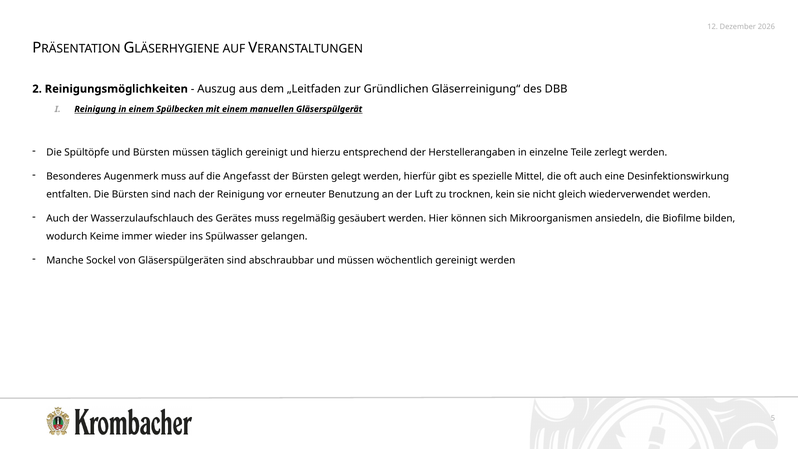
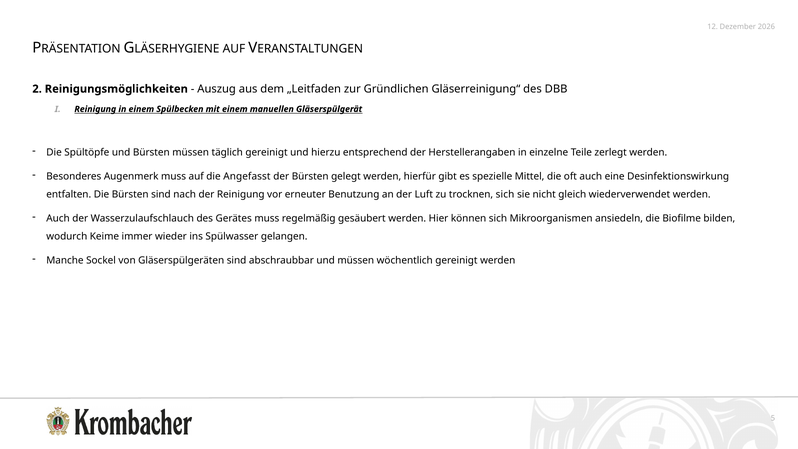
trocknen kein: kein -> sich
